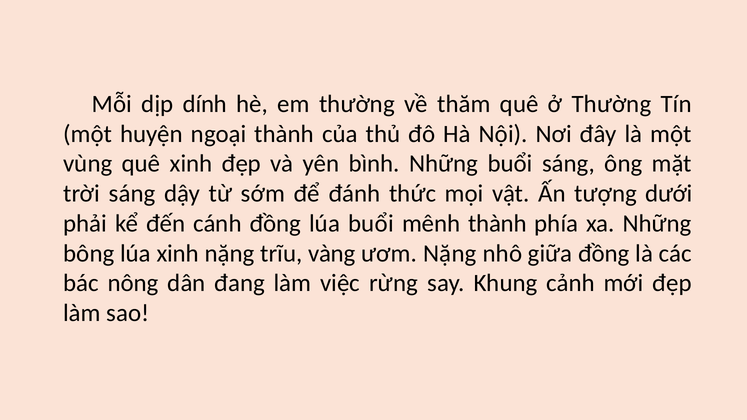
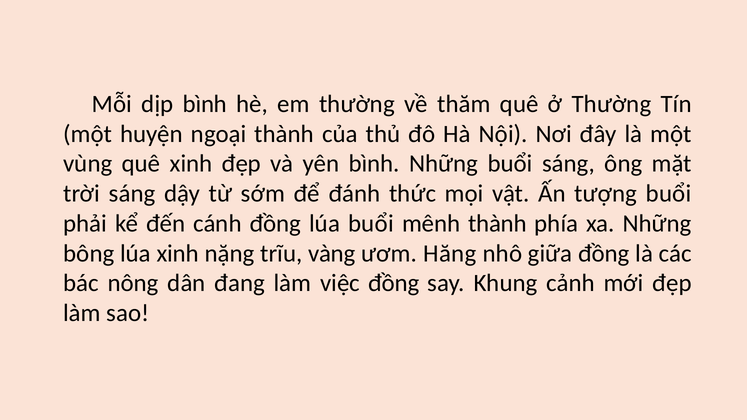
dịp dính: dính -> bình
tượng dưới: dưới -> buổi
ươm Nặng: Nặng -> Hăng
việc rừng: rừng -> đồng
